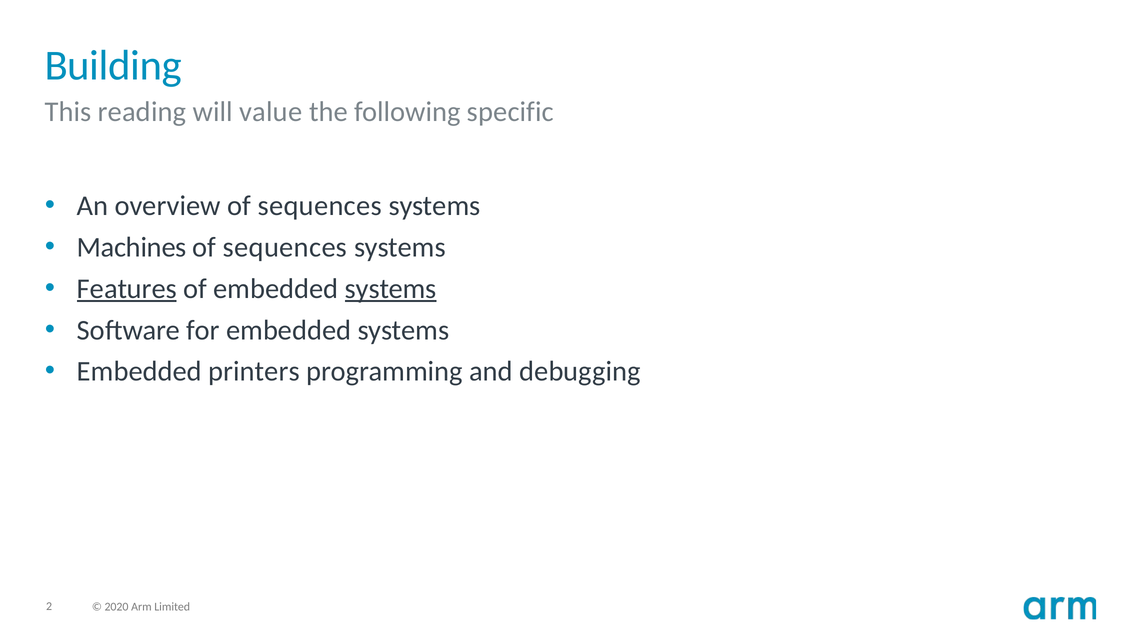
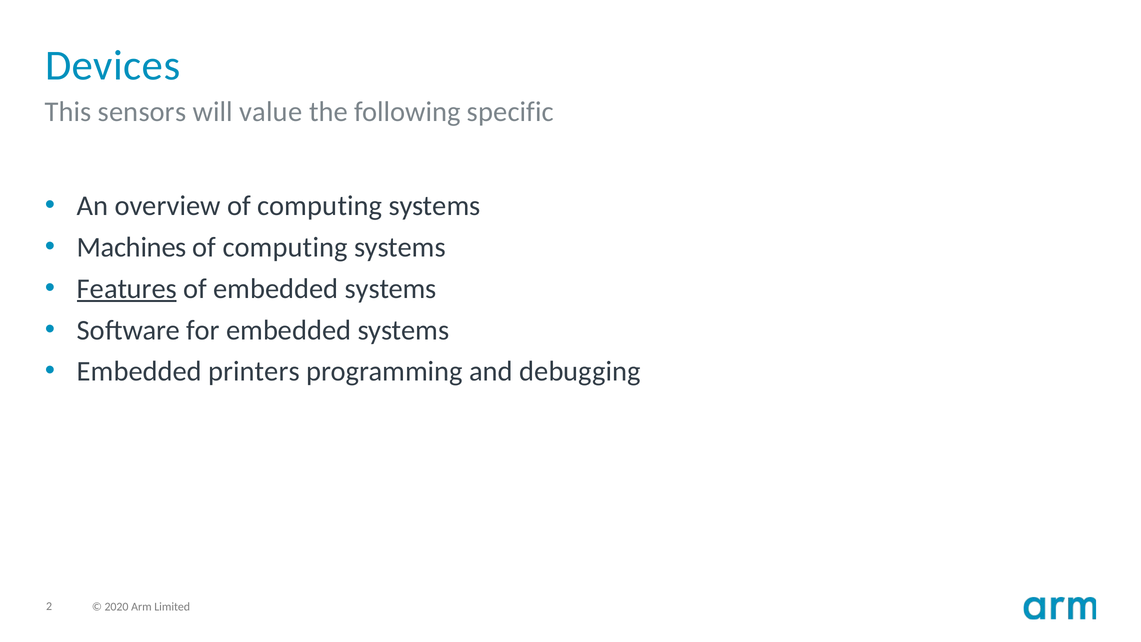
Building: Building -> Devices
reading: reading -> sensors
overview of sequences: sequences -> computing
sequences at (285, 247): sequences -> computing
systems at (391, 289) underline: present -> none
